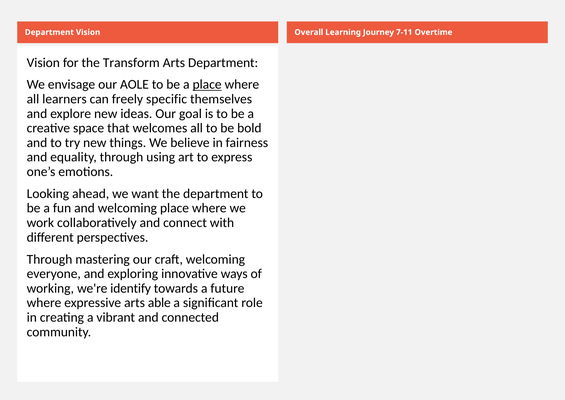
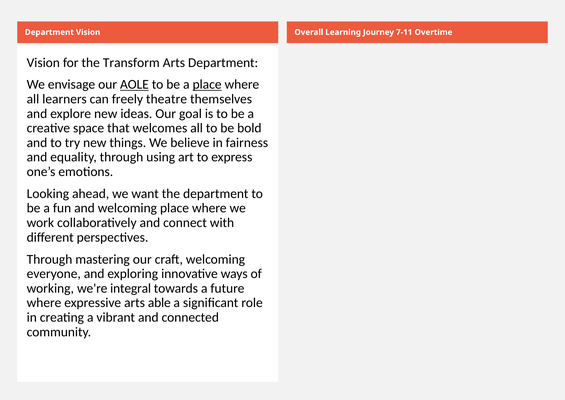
AOLE underline: none -> present
specific: specific -> theatre
identify: identify -> integral
